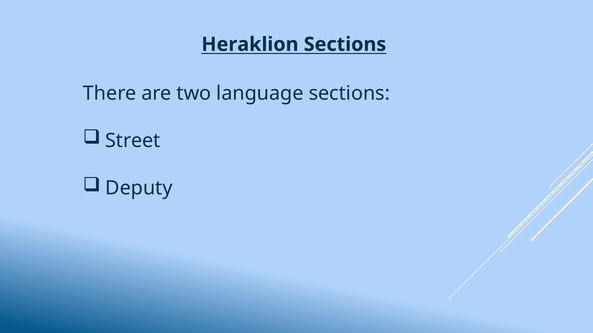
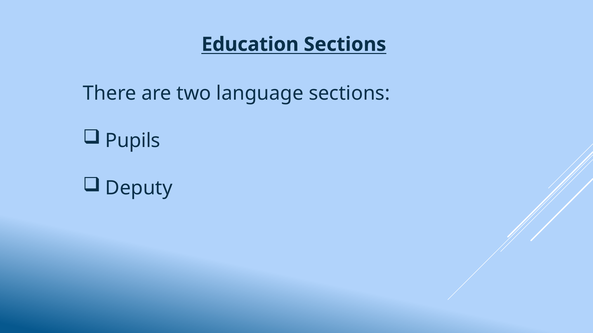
Heraklion: Heraklion -> Education
Street: Street -> Pupils
